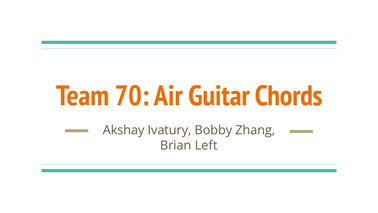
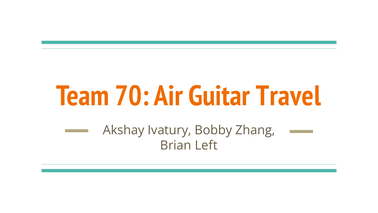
Chords: Chords -> Travel
